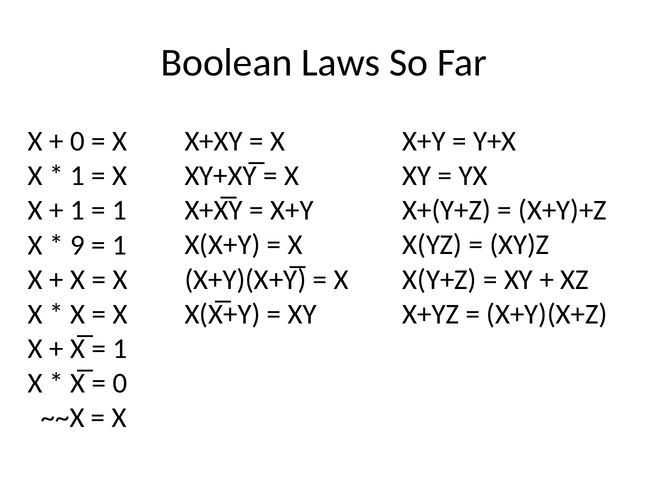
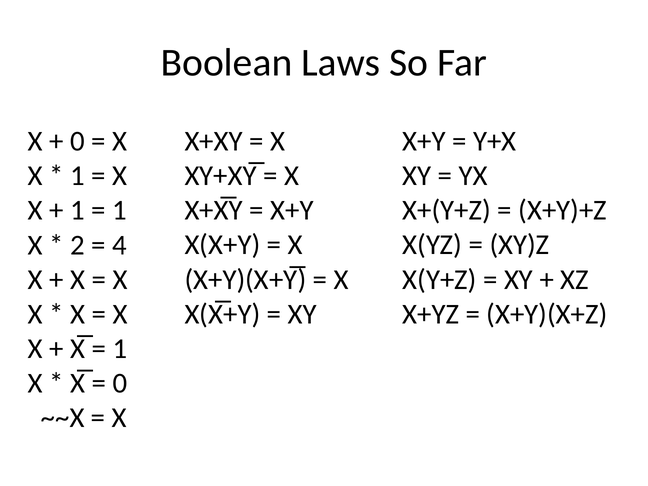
9: 9 -> 2
1 at (119, 245): 1 -> 4
